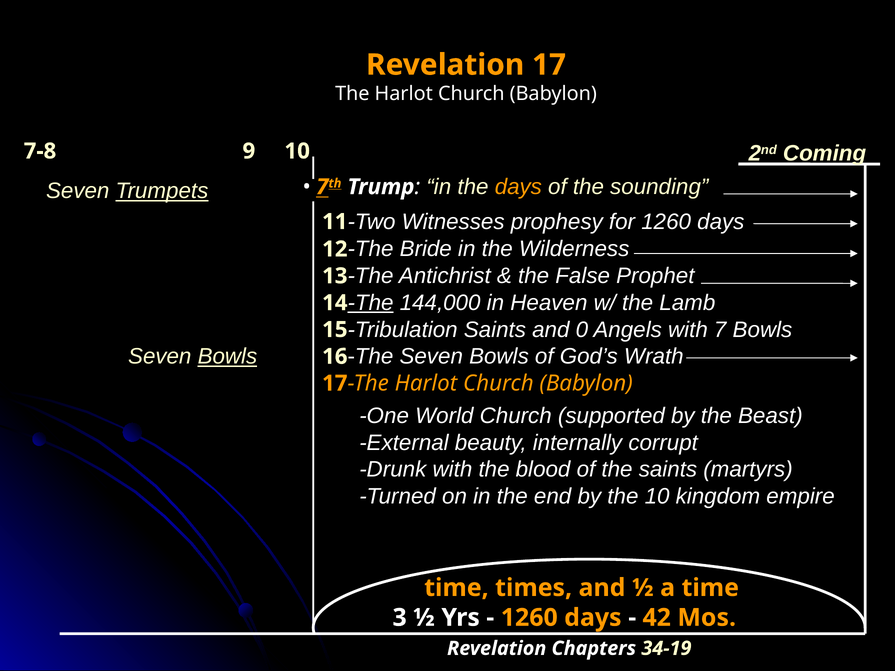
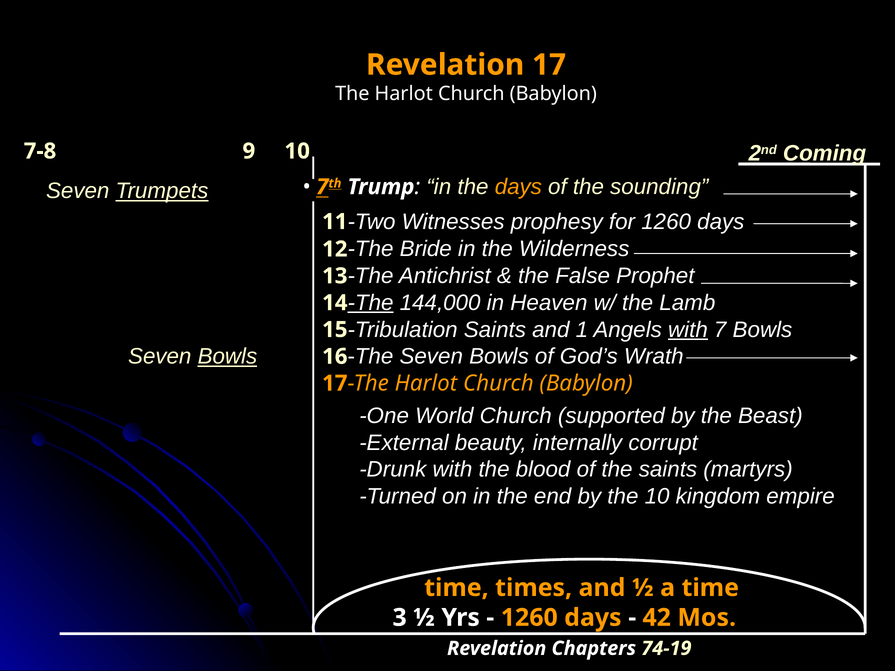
0: 0 -> 1
with at (688, 330) underline: none -> present
34-19: 34-19 -> 74-19
